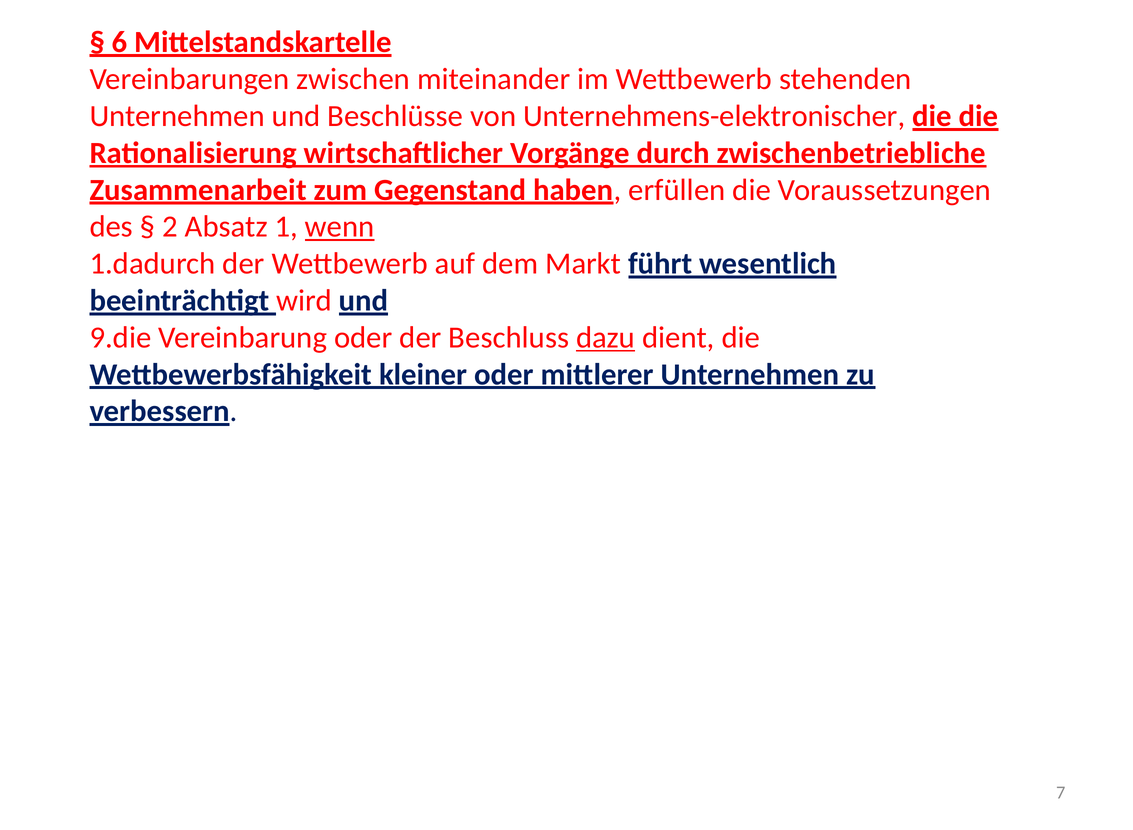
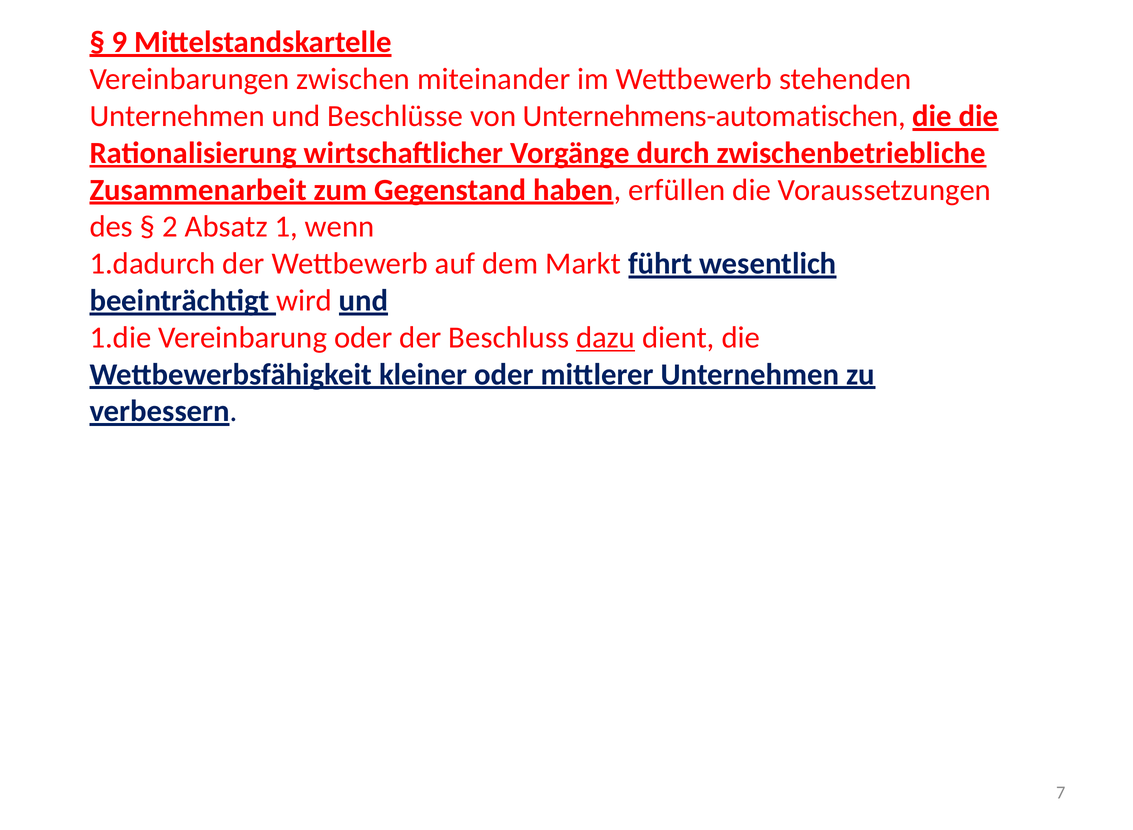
6: 6 -> 9
Unternehmens-elektronischer: Unternehmens-elektronischer -> Unternehmens-automatischen
wenn underline: present -> none
9.die: 9.die -> 1.die
